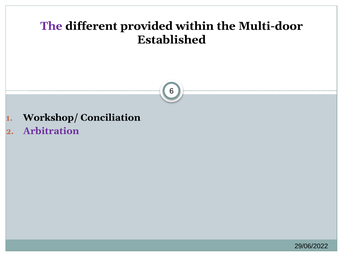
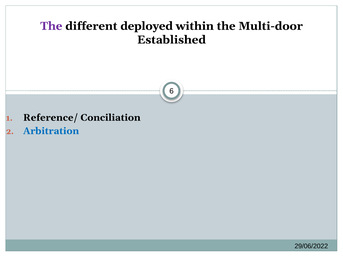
provided: provided -> deployed
Workshop/: Workshop/ -> Reference/
Arbitration colour: purple -> blue
